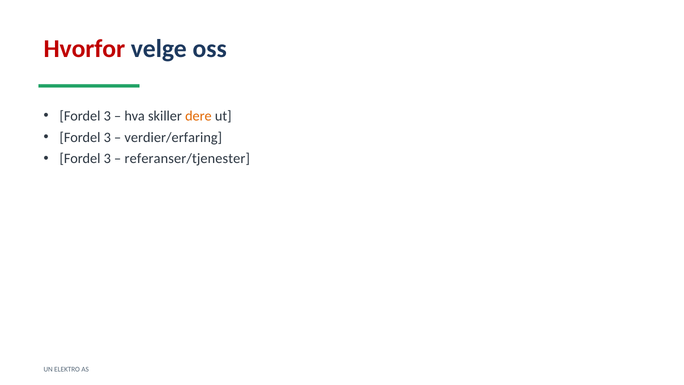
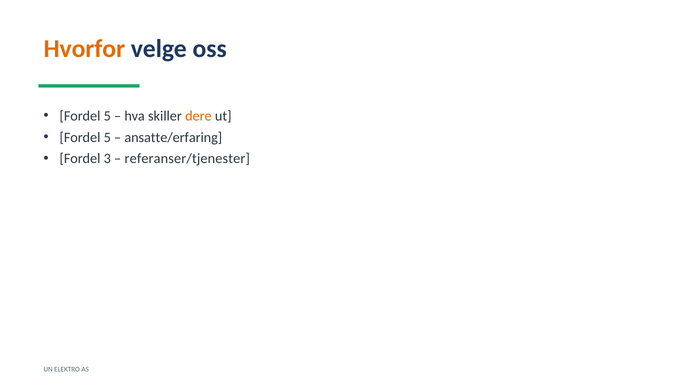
Hvorfor colour: red -> orange
3 at (107, 116): 3 -> 5
3 at (107, 137): 3 -> 5
verdier/erfaring: verdier/erfaring -> ansatte/erfaring
